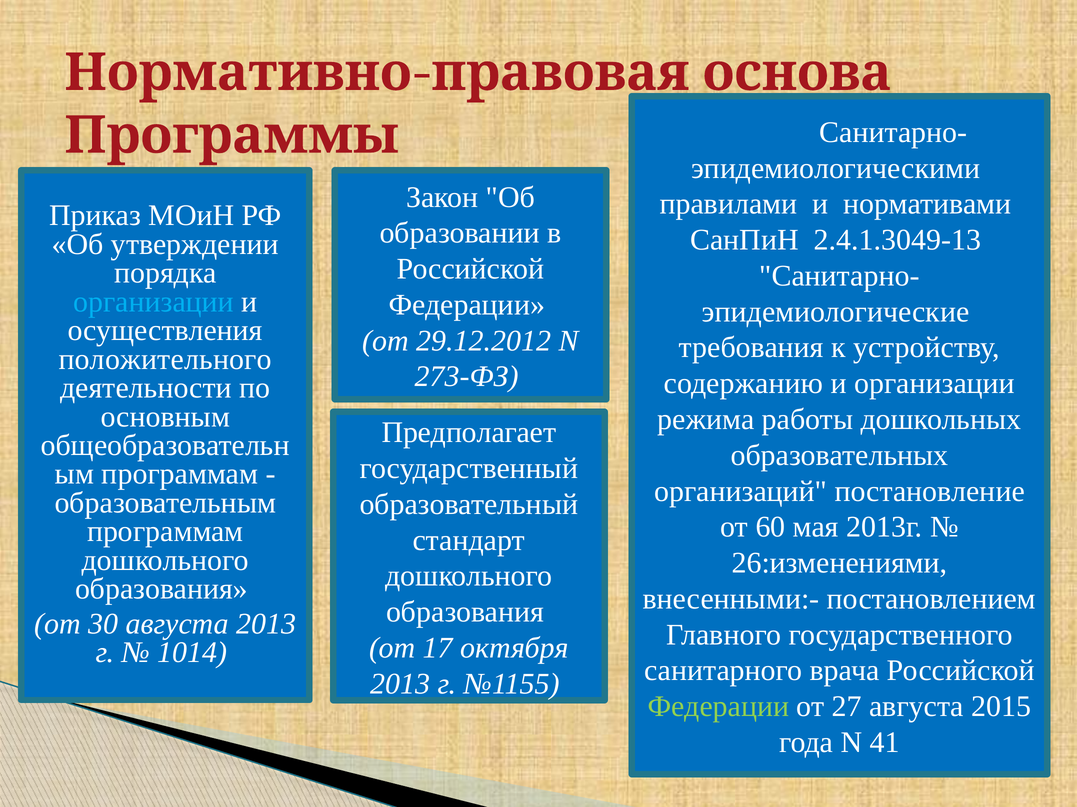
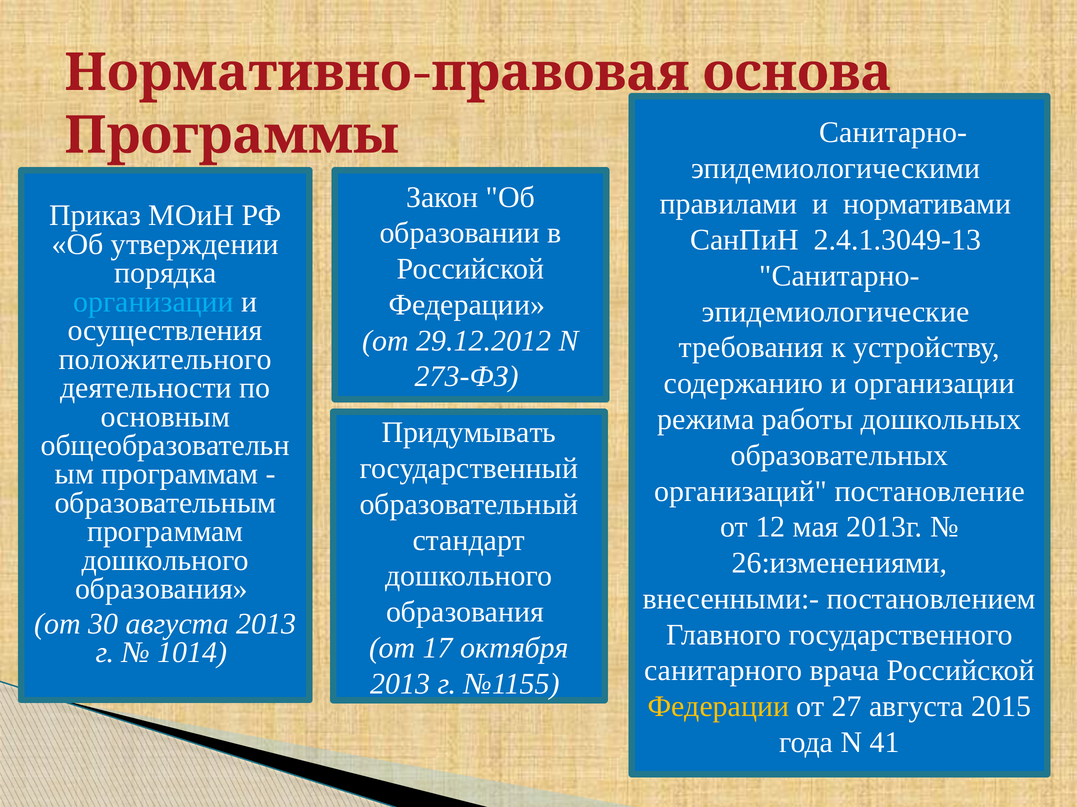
Предполагает: Предполагает -> Придумывать
60: 60 -> 12
Федерации at (718, 707) colour: light green -> yellow
